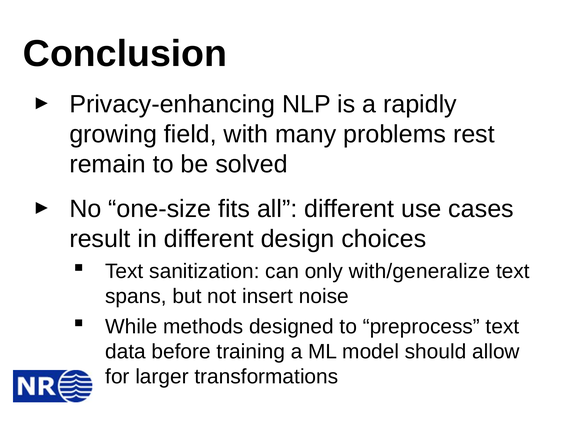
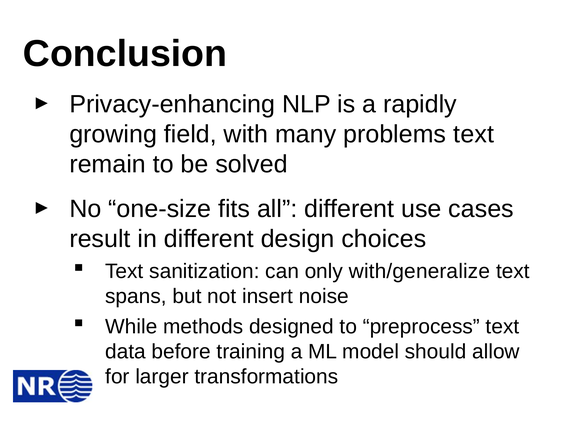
problems rest: rest -> text
